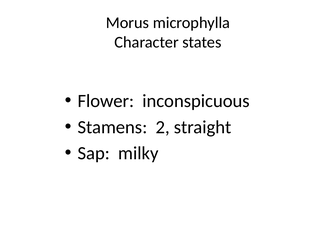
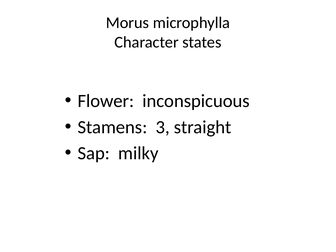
2: 2 -> 3
